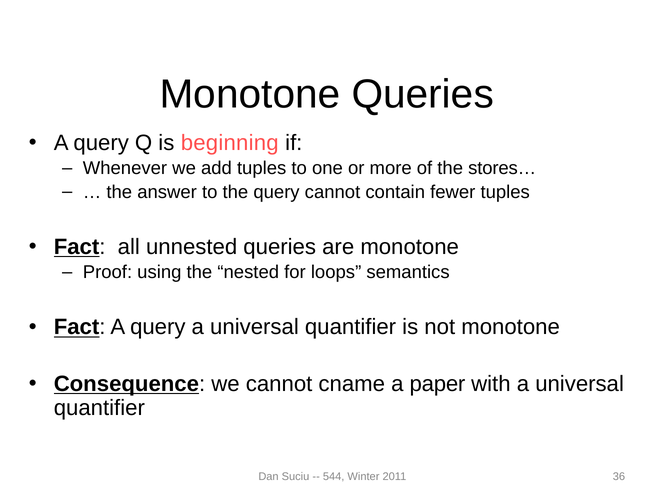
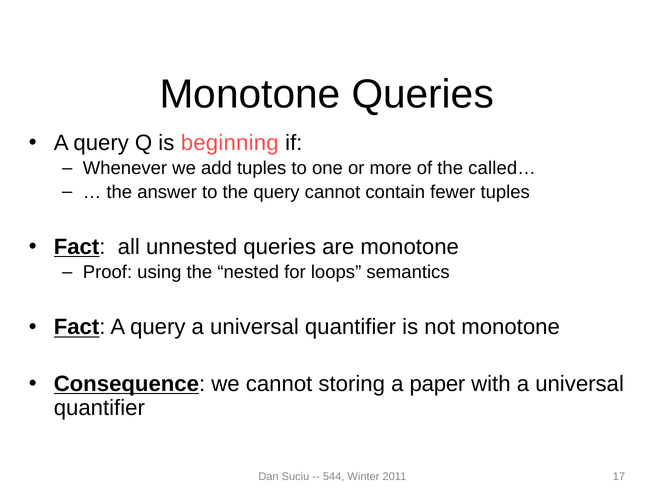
stores…: stores… -> called…
cname: cname -> storing
36: 36 -> 17
